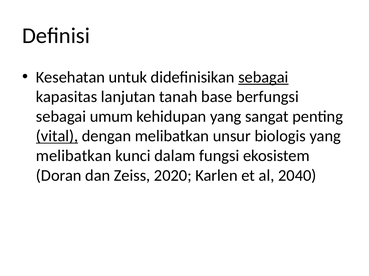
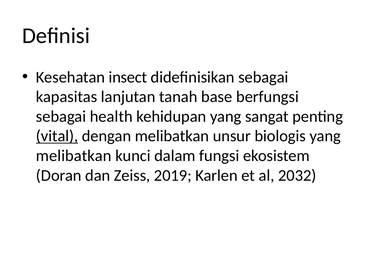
untuk: untuk -> insect
sebagai at (263, 77) underline: present -> none
umum: umum -> health
2020: 2020 -> 2019
2040: 2040 -> 2032
